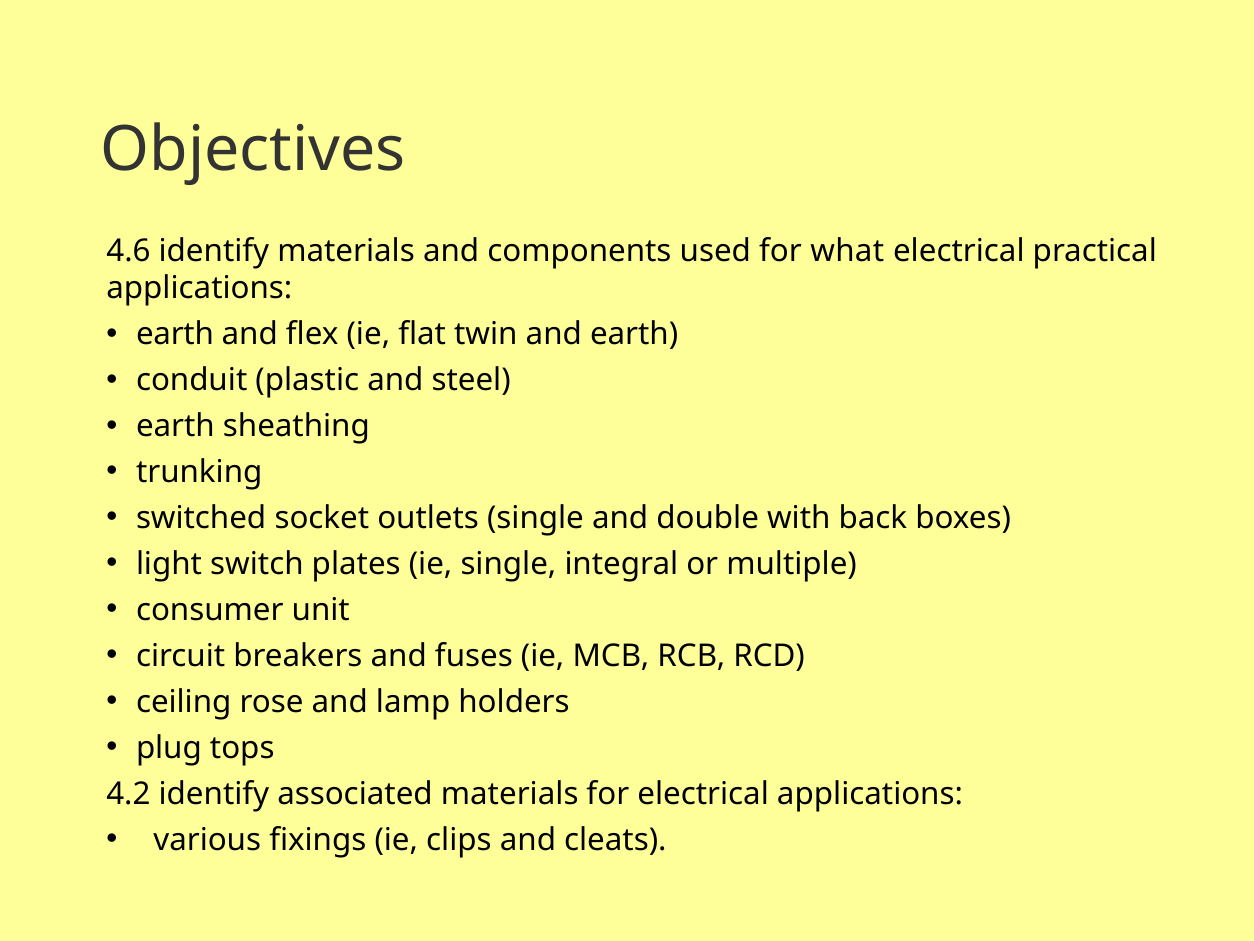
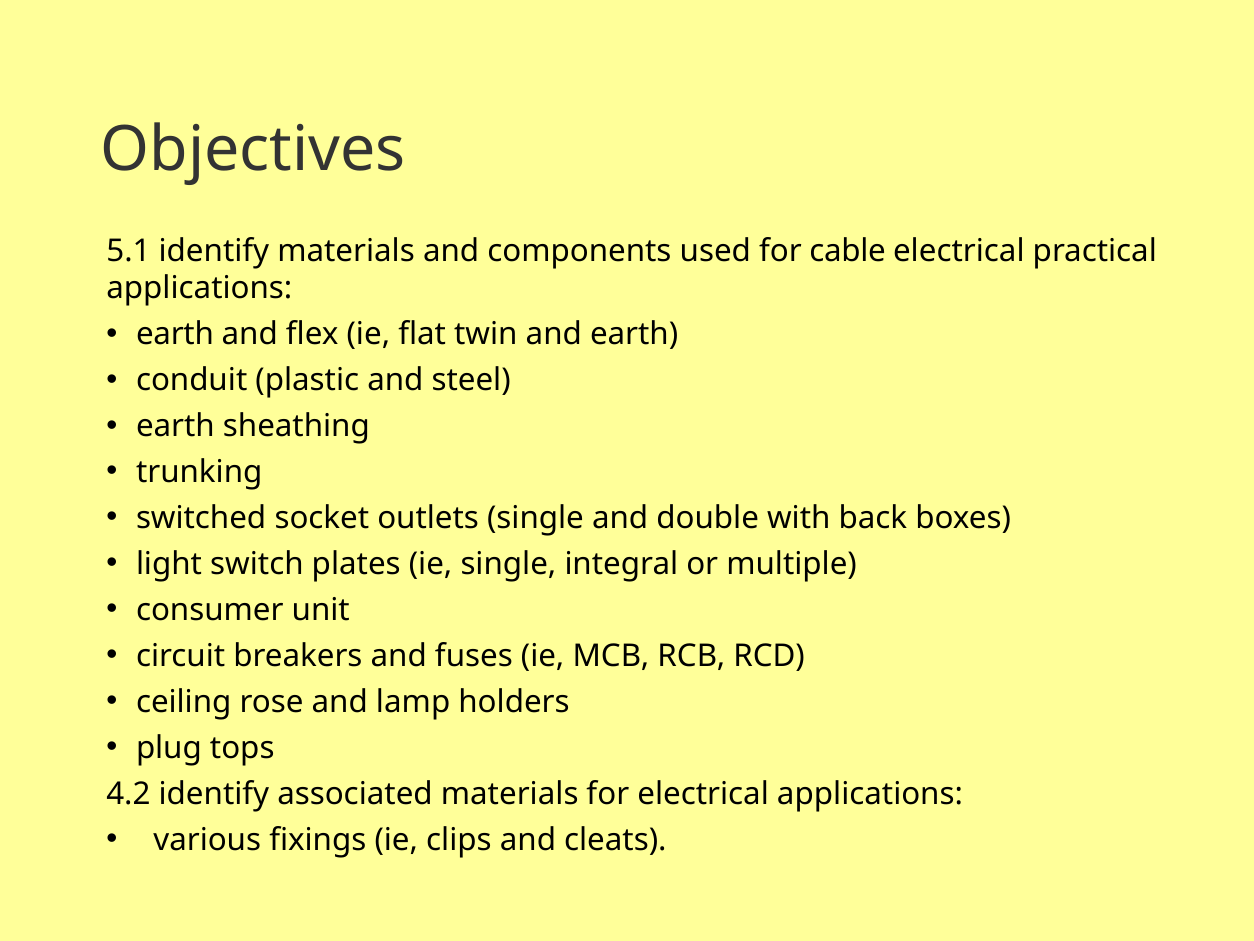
4.6: 4.6 -> 5.1
what: what -> cable
